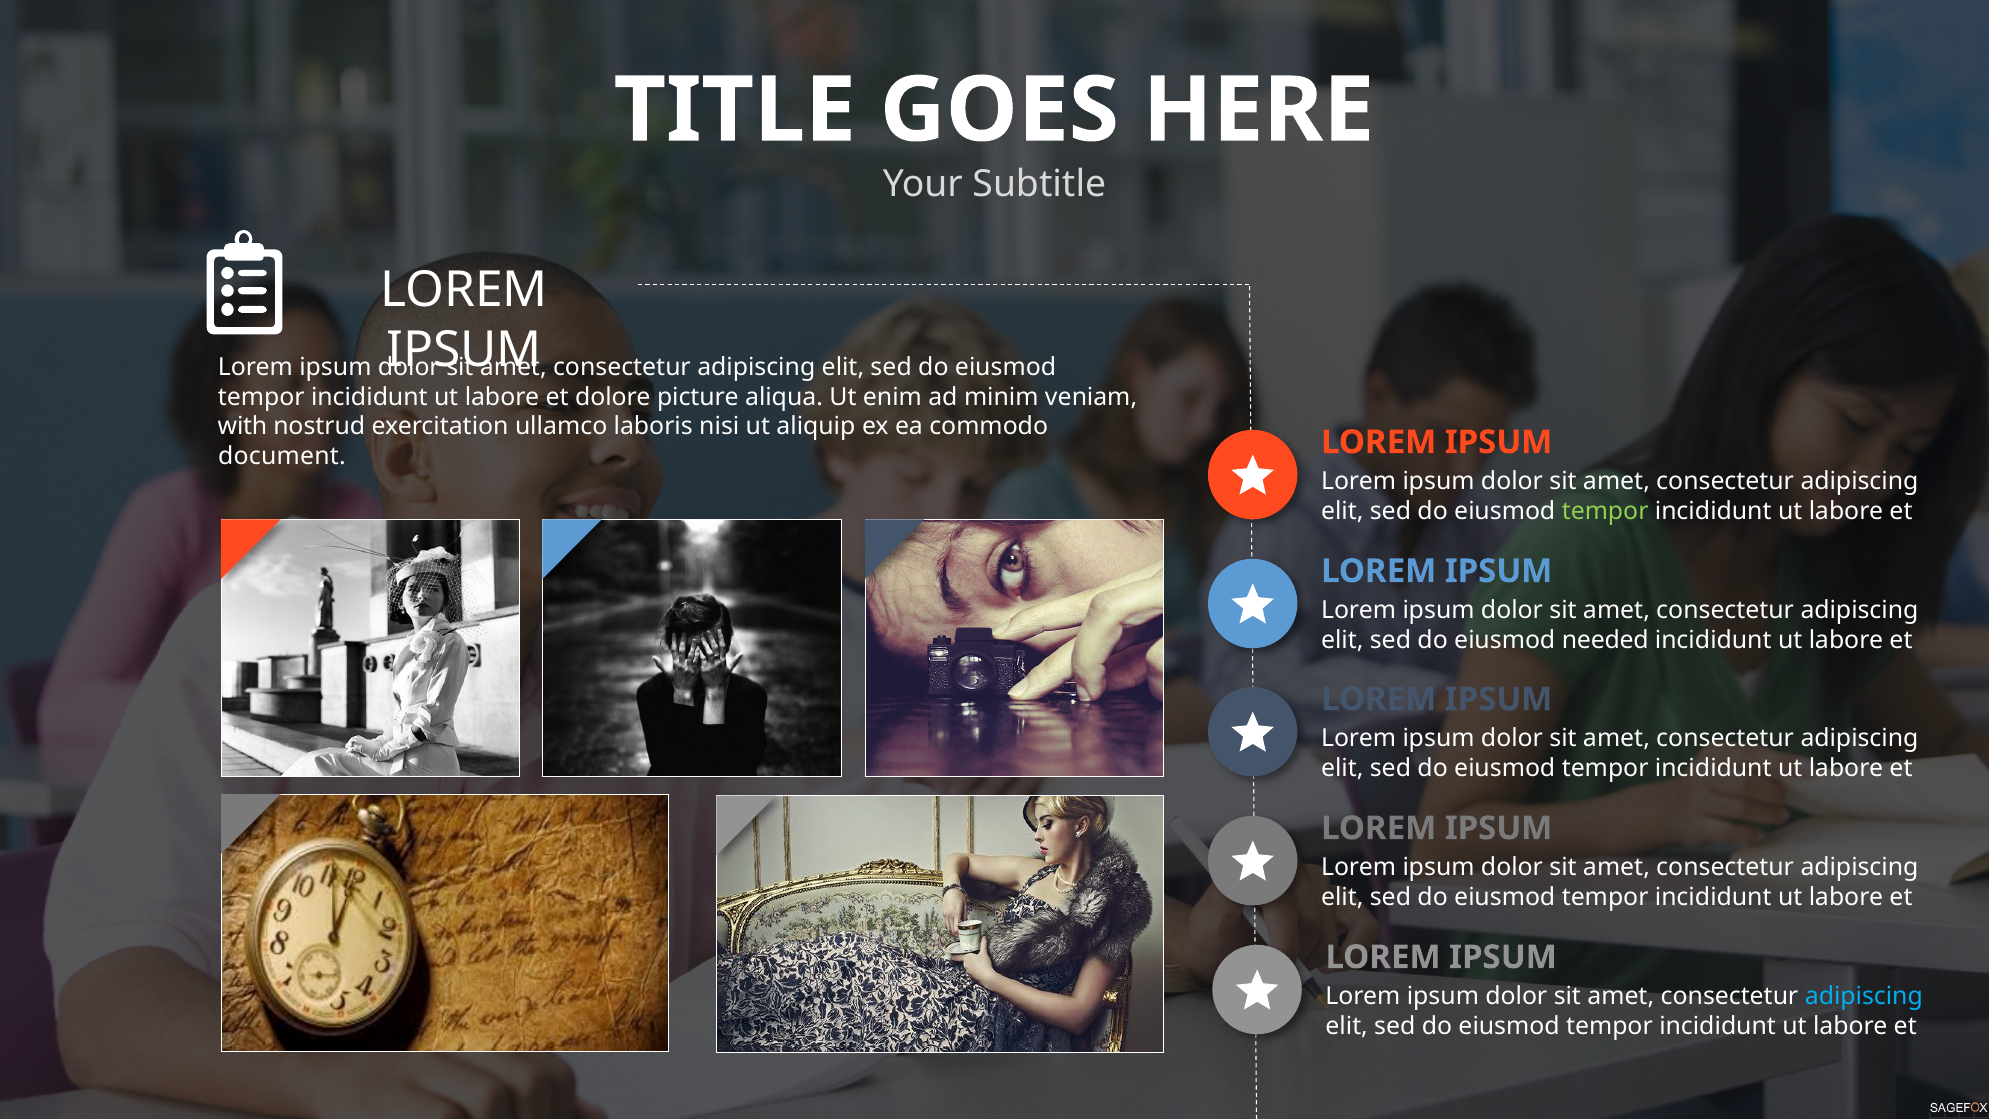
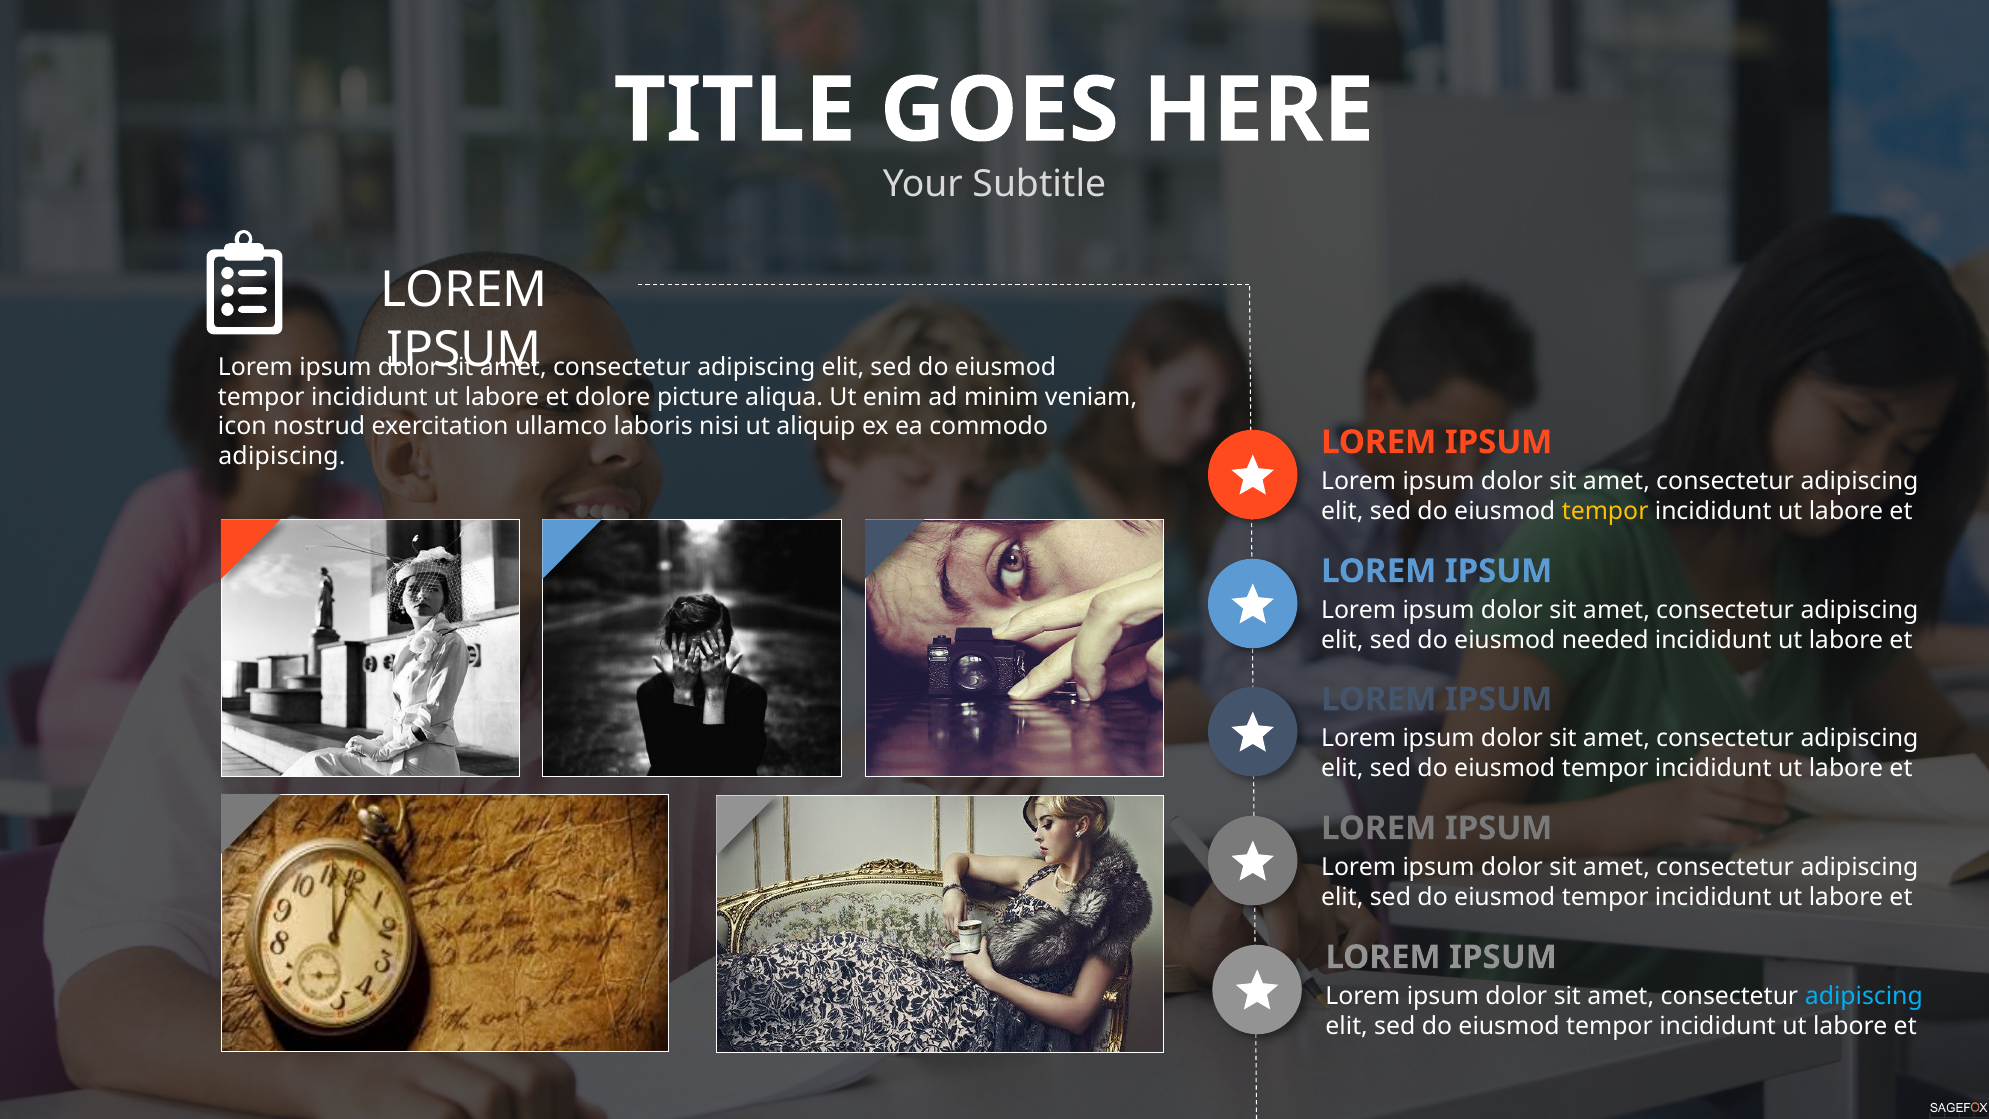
with: with -> icon
document at (282, 456): document -> adipiscing
tempor at (1605, 511) colour: light green -> yellow
